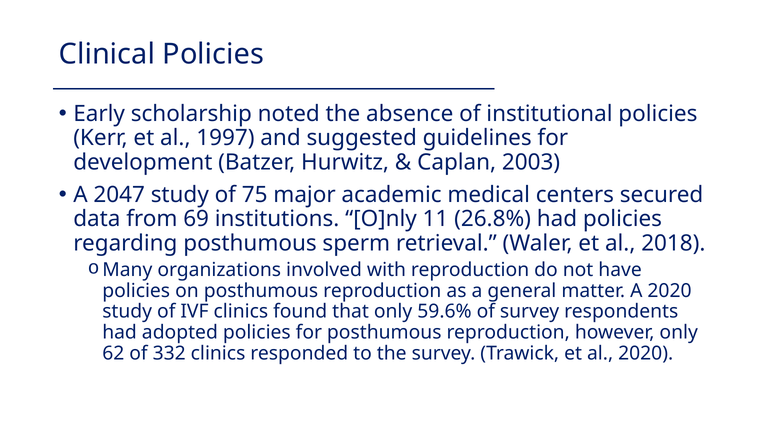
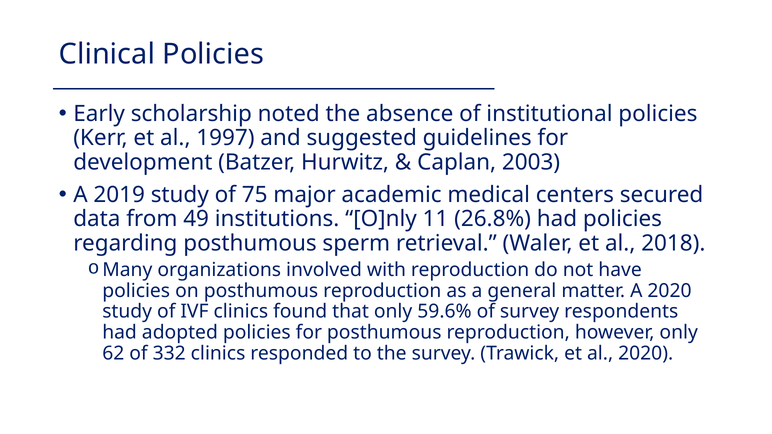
2047: 2047 -> 2019
69: 69 -> 49
